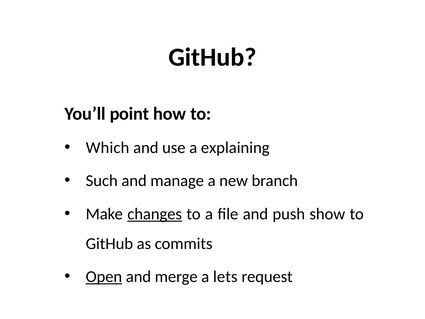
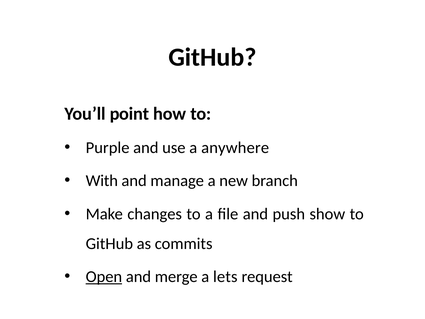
Which: Which -> Purple
explaining: explaining -> anywhere
Such: Such -> With
changes underline: present -> none
